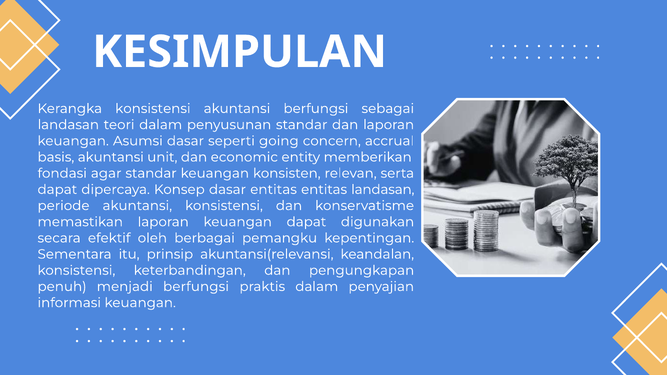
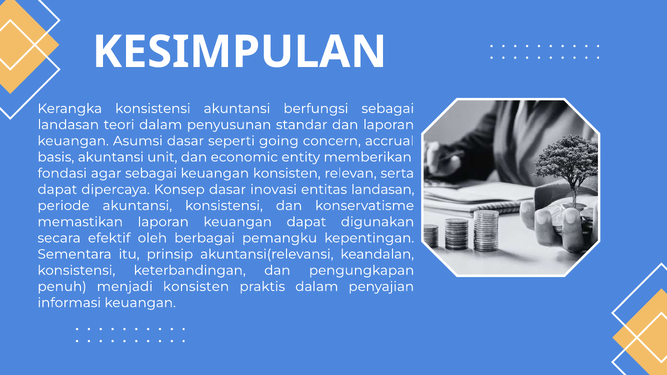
agar standar: standar -> sebagai
dasar entitas: entitas -> inovasi
menjadi berfungsi: berfungsi -> konsisten
